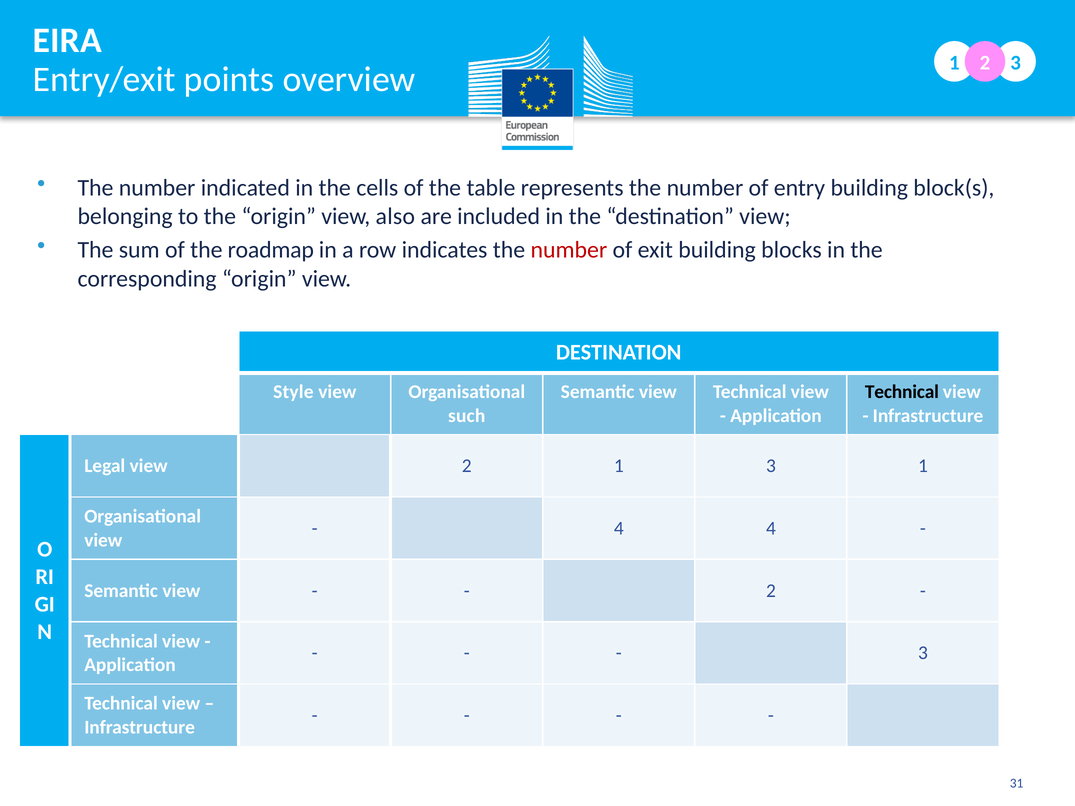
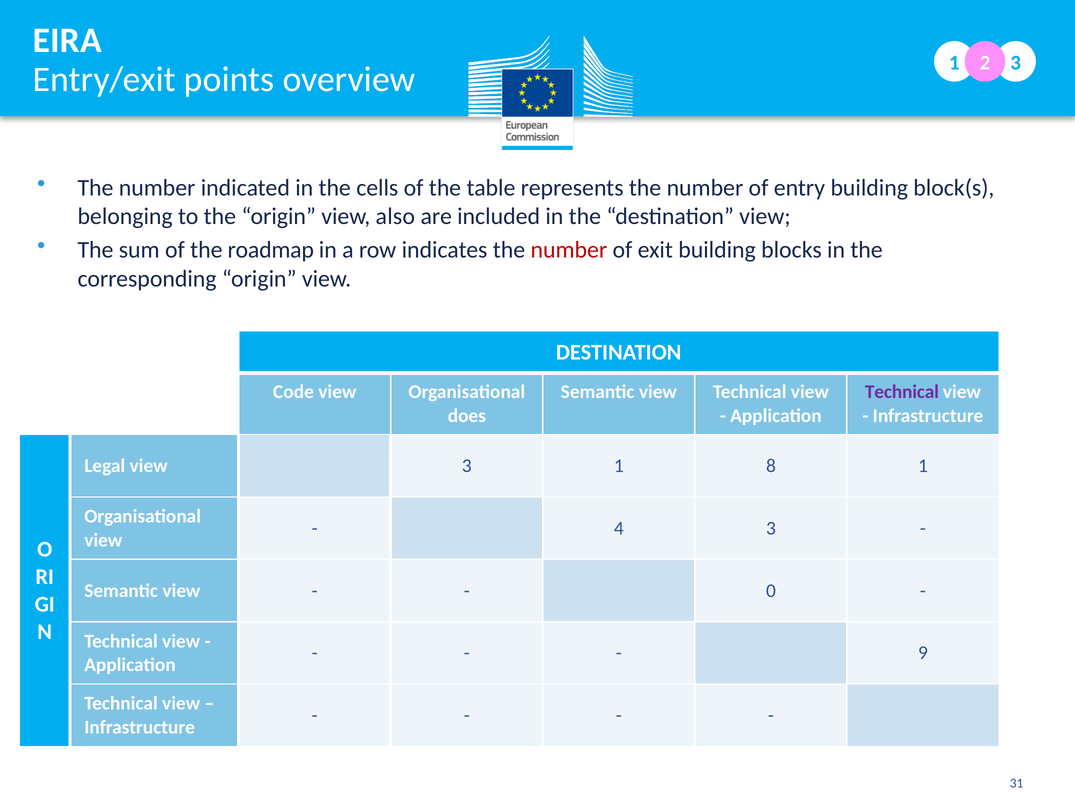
Style at (293, 392): Style -> Code
Technical at (902, 392) colour: black -> purple
such: such -> does
view 2: 2 -> 3
3 at (771, 466): 3 -> 8
4 4: 4 -> 3
2 at (771, 591): 2 -> 0
3 at (923, 653): 3 -> 9
